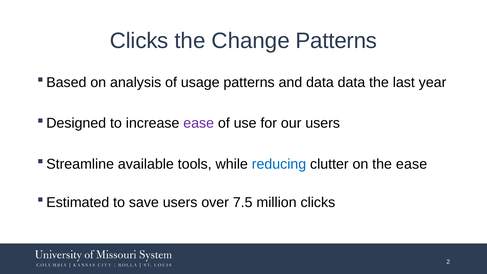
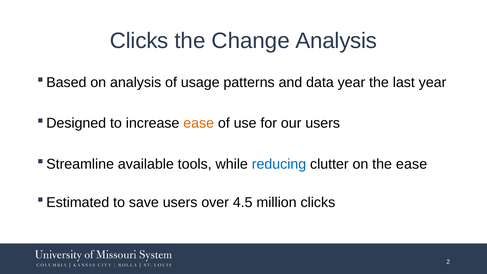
Change Patterns: Patterns -> Analysis
data data: data -> year
ease at (199, 123) colour: purple -> orange
7.5: 7.5 -> 4.5
